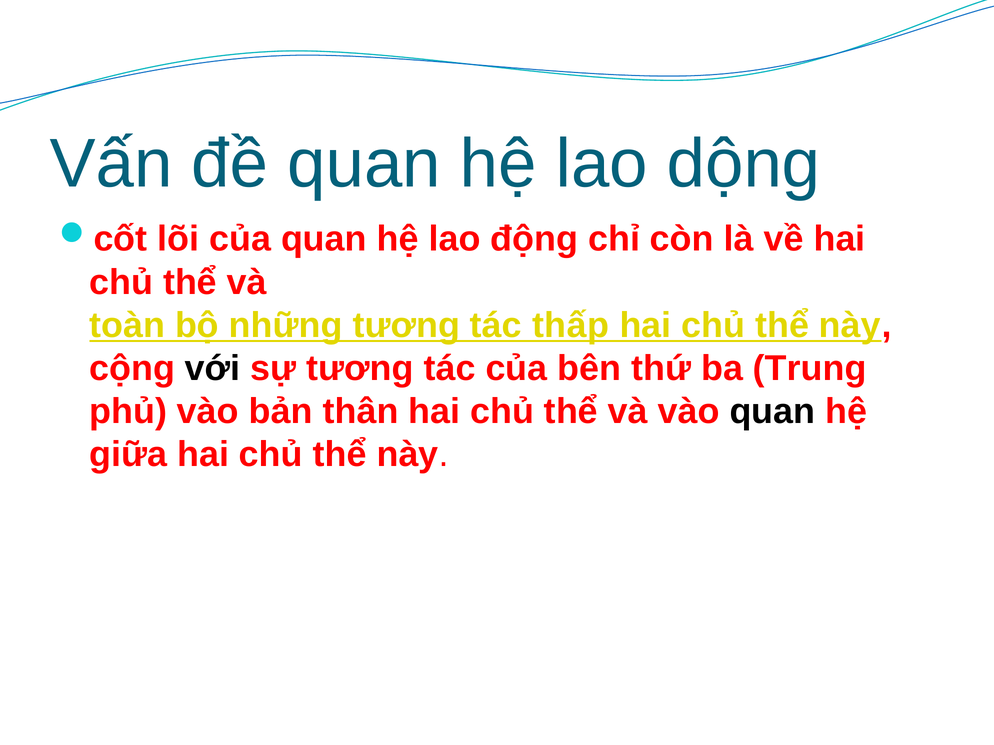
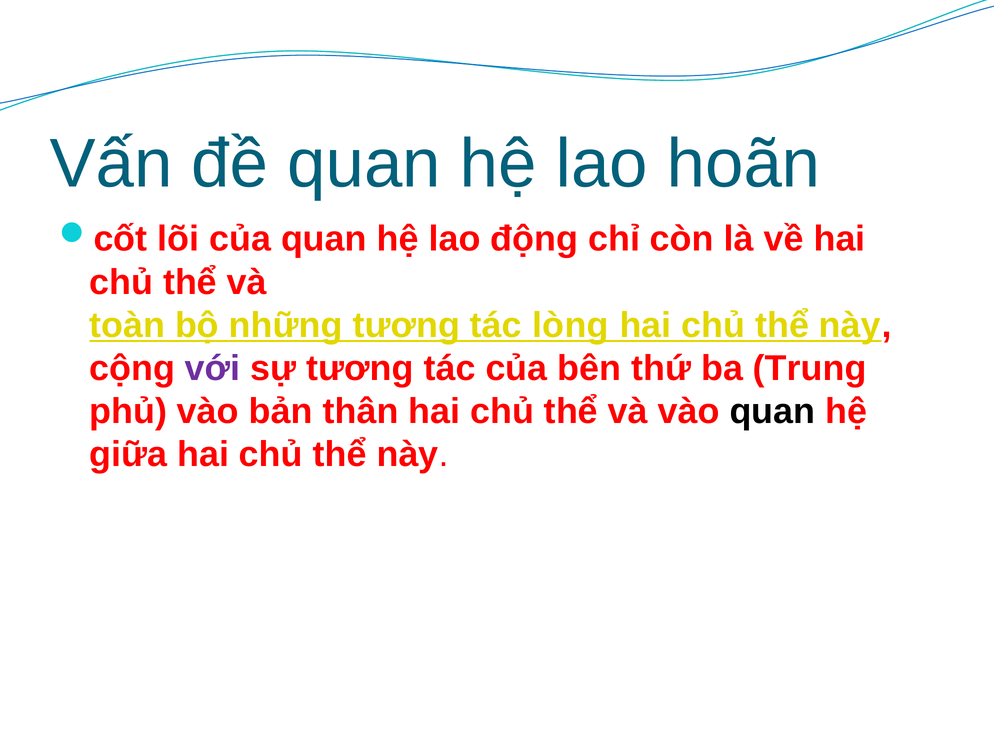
dộng: dộng -> hoãn
thấp: thấp -> lòng
với colour: black -> purple
